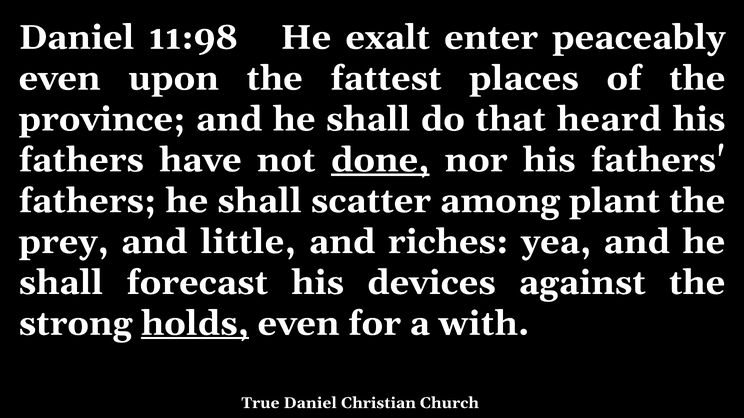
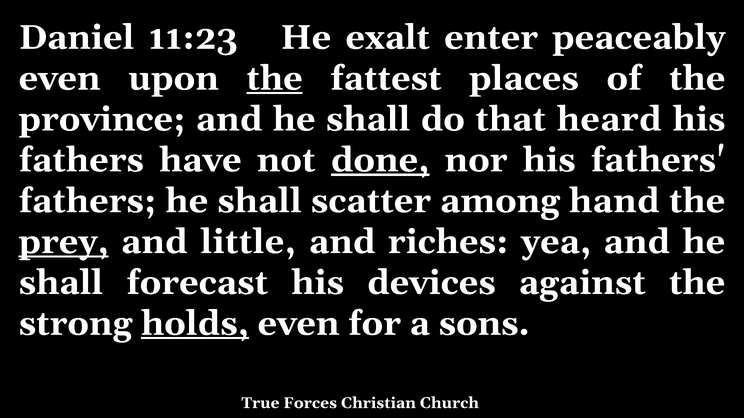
11:98: 11:98 -> 11:23
the at (275, 78) underline: none -> present
plant: plant -> hand
prey underline: none -> present
with: with -> sons
True Daniel: Daniel -> Forces
